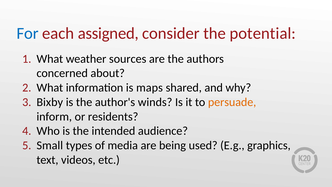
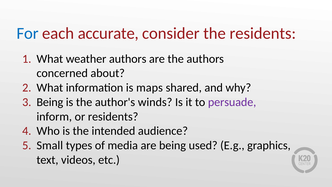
assigned: assigned -> accurate
the potential: potential -> residents
weather sources: sources -> authors
Bixby at (50, 102): Bixby -> Being
persuade colour: orange -> purple
